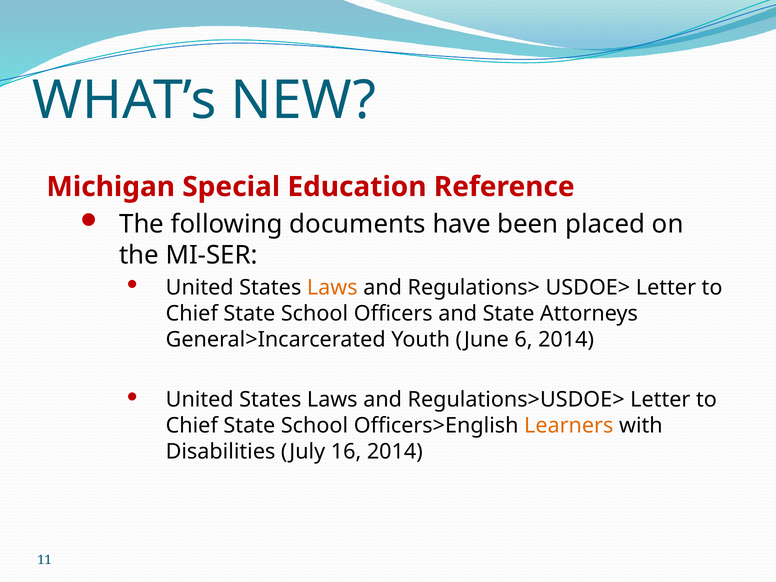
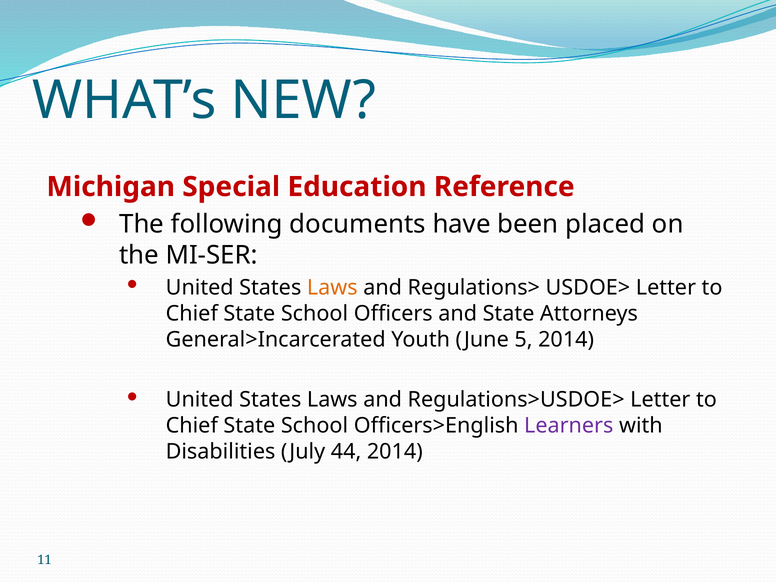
6: 6 -> 5
Learners colour: orange -> purple
16: 16 -> 44
